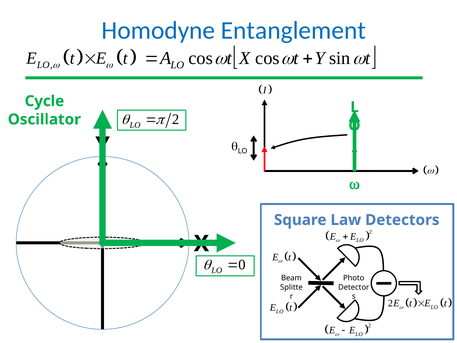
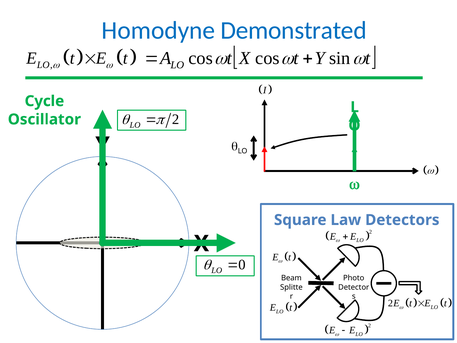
Entanglement: Entanglement -> Demonstrated
